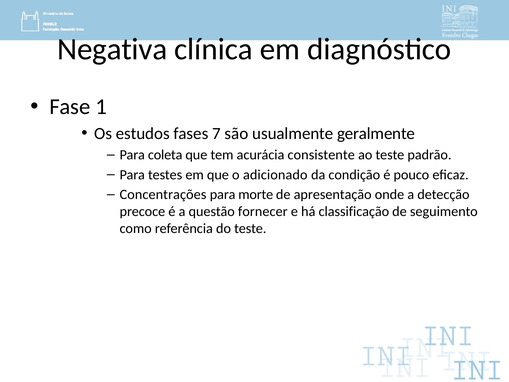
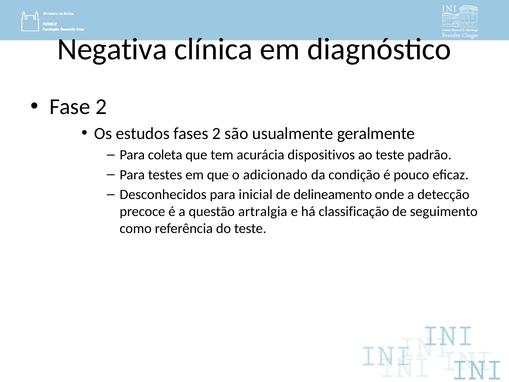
Fase 1: 1 -> 2
fases 7: 7 -> 2
consistente: consistente -> dispositivos
Concentrações: Concentrações -> Desconhecidos
morte: morte -> inicial
apresentação: apresentação -> delineamento
fornecer: fornecer -> artralgia
